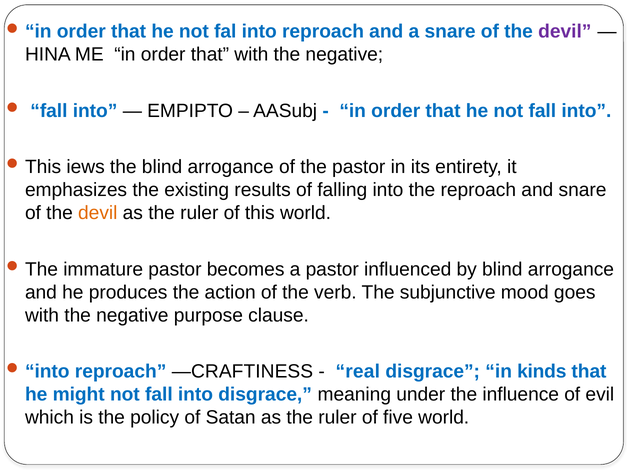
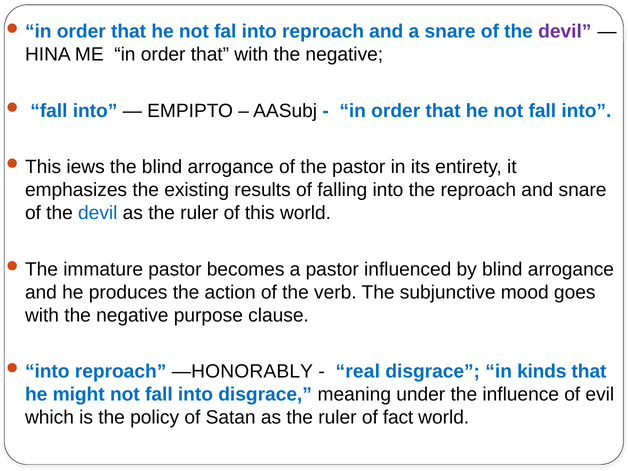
devil at (98, 213) colour: orange -> blue
—CRAFTINESS: —CRAFTINESS -> —HONORABLY
five: five -> fact
